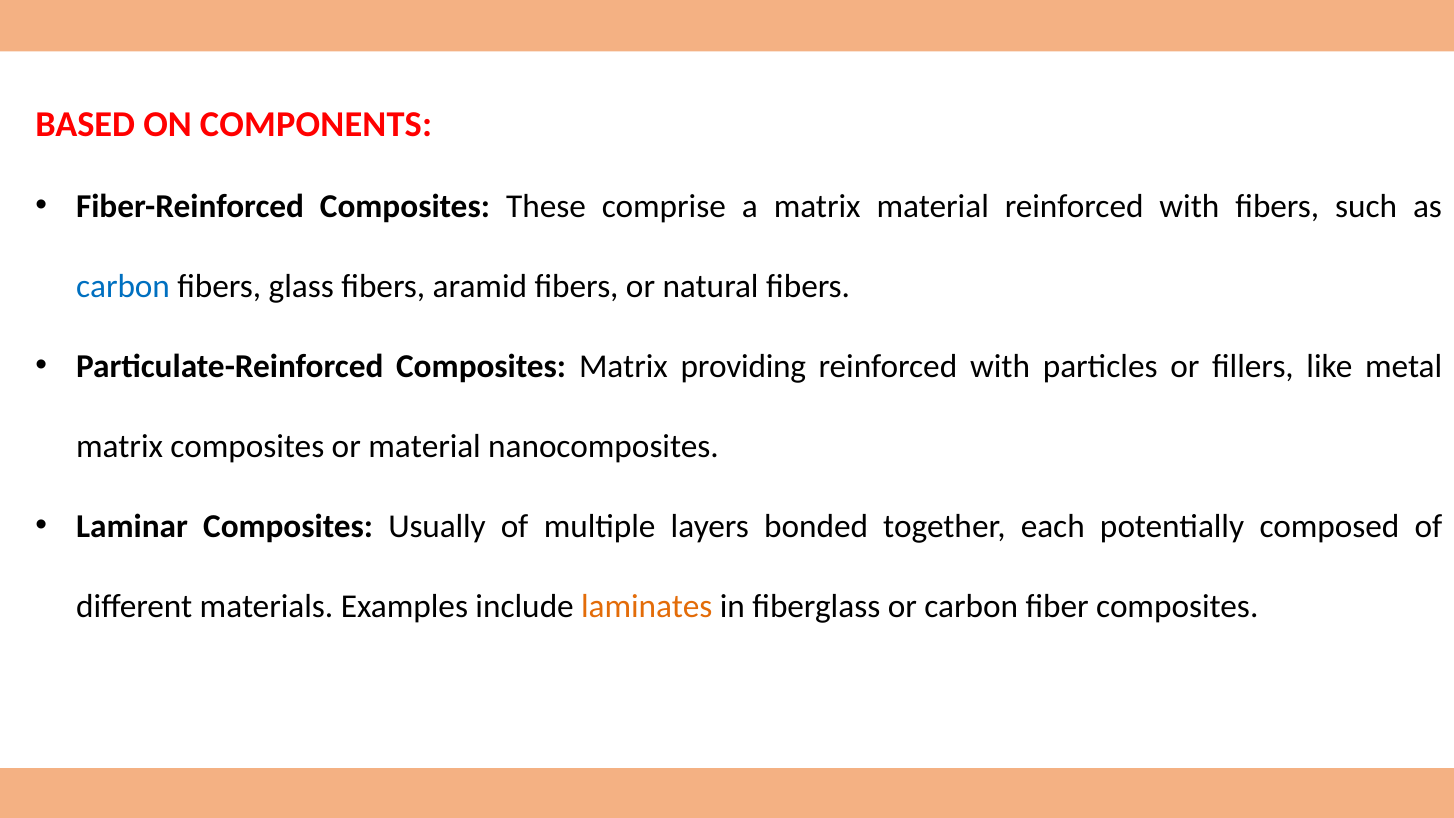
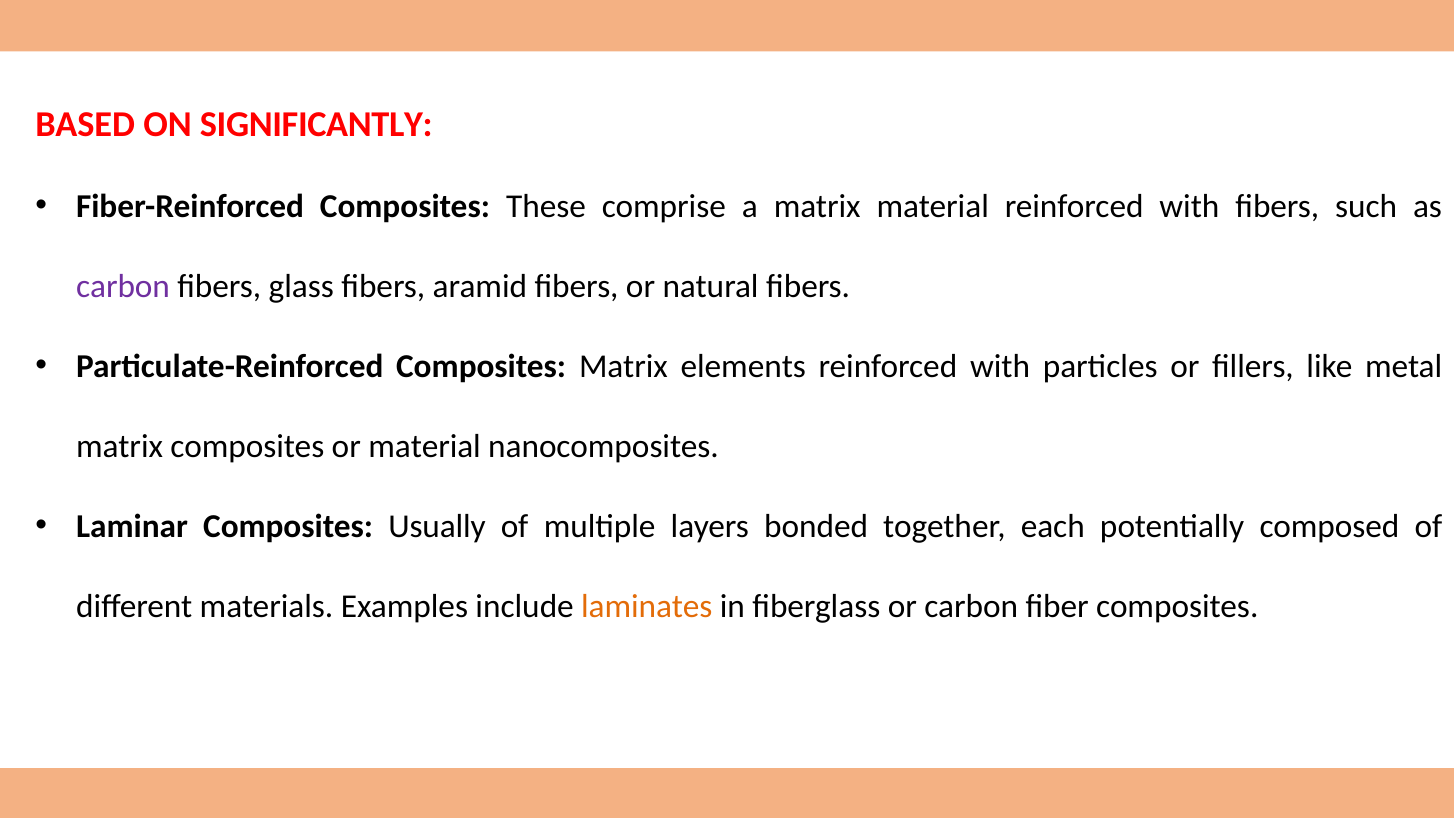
COMPONENTS: COMPONENTS -> SIGNIFICANTLY
carbon at (123, 286) colour: blue -> purple
providing: providing -> elements
